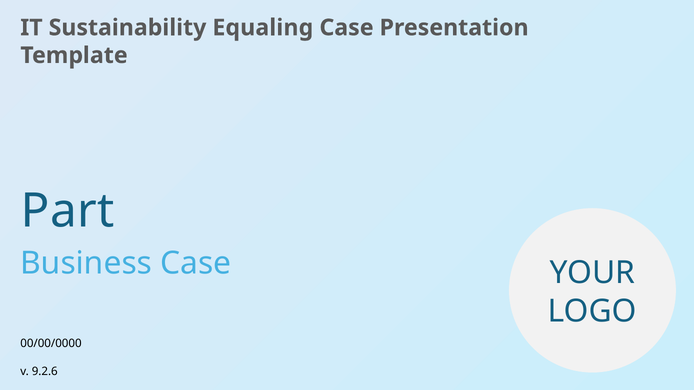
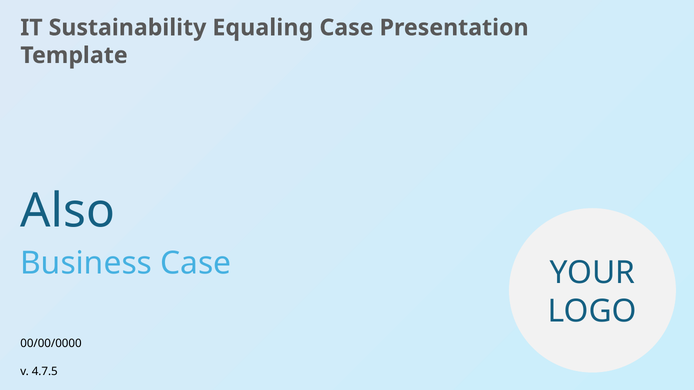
Part: Part -> Also
9.2.6: 9.2.6 -> 4.7.5
